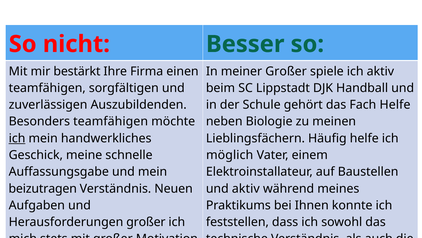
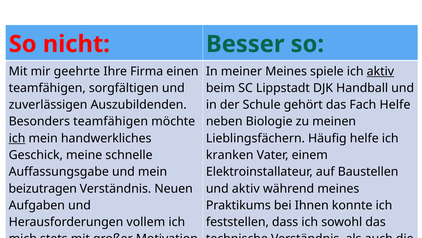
bestärkt: bestärkt -> geehrte
meiner Großer: Großer -> Meines
aktiv at (380, 71) underline: none -> present
möglich: möglich -> kranken
Herausforderungen großer: großer -> vollem
